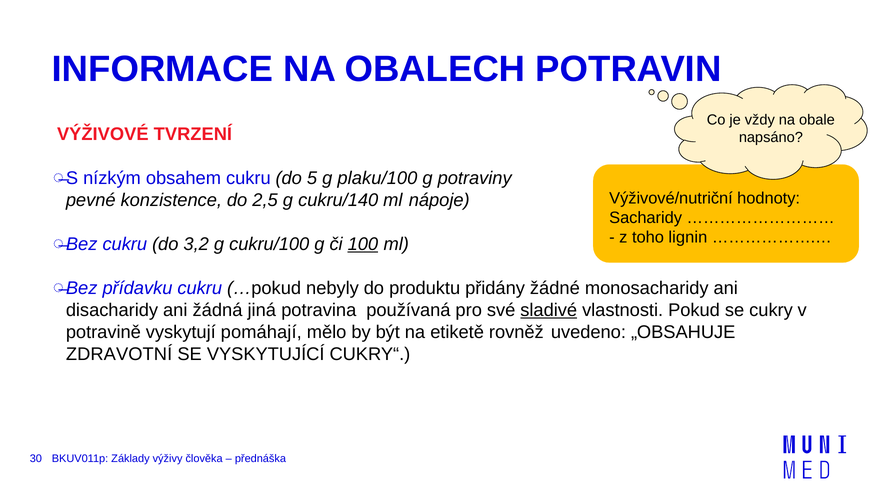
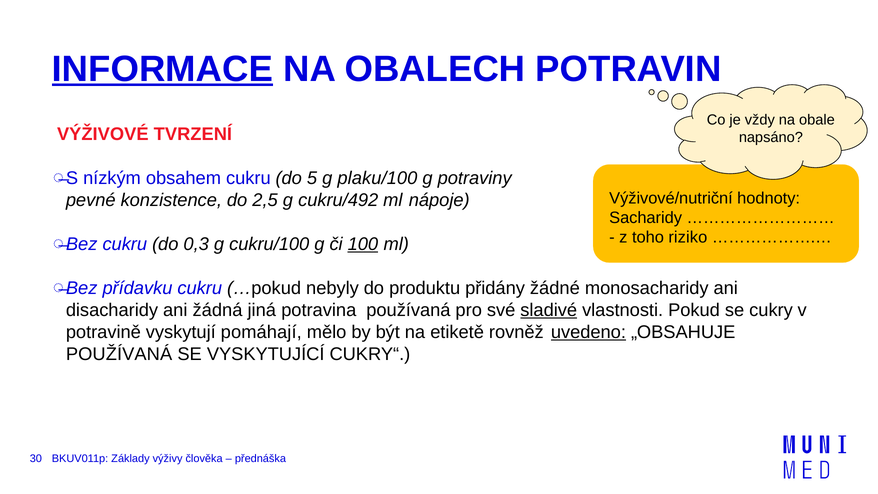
INFORMACE underline: none -> present
cukru/140: cukru/140 -> cukru/492
lignin: lignin -> riziko
3,2: 3,2 -> 0,3
uvedeno underline: none -> present
ZDRAVOTNÍ at (119, 354): ZDRAVOTNÍ -> POUŽÍVANÁ
